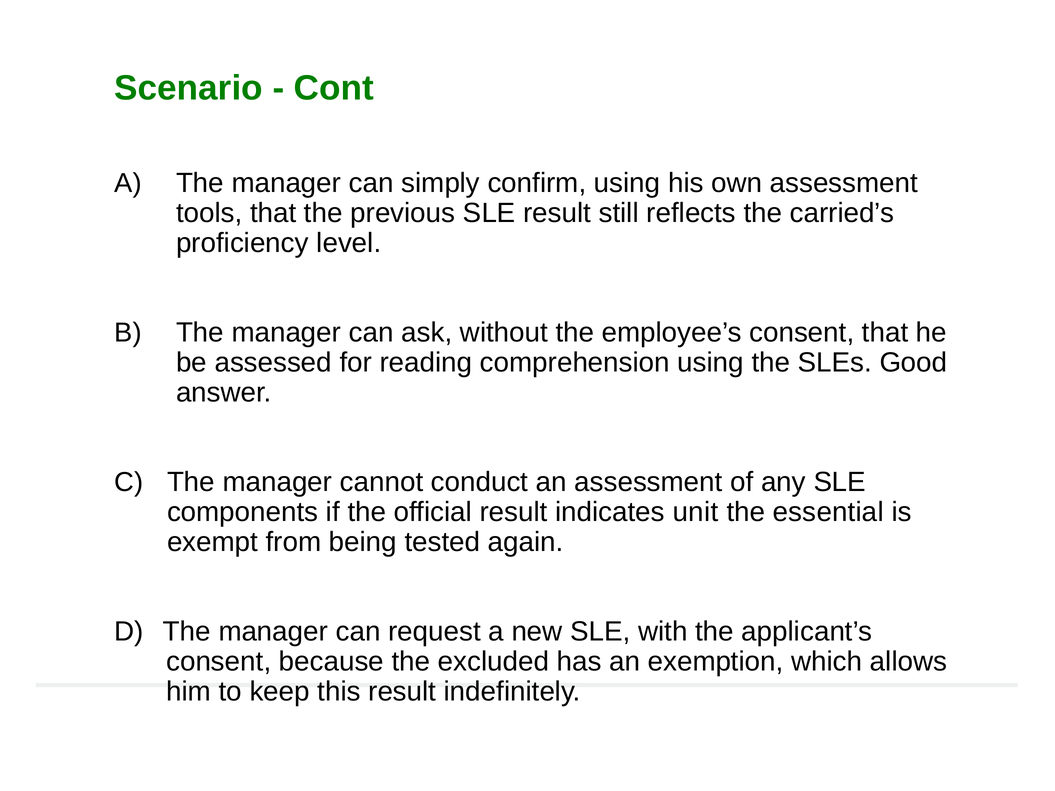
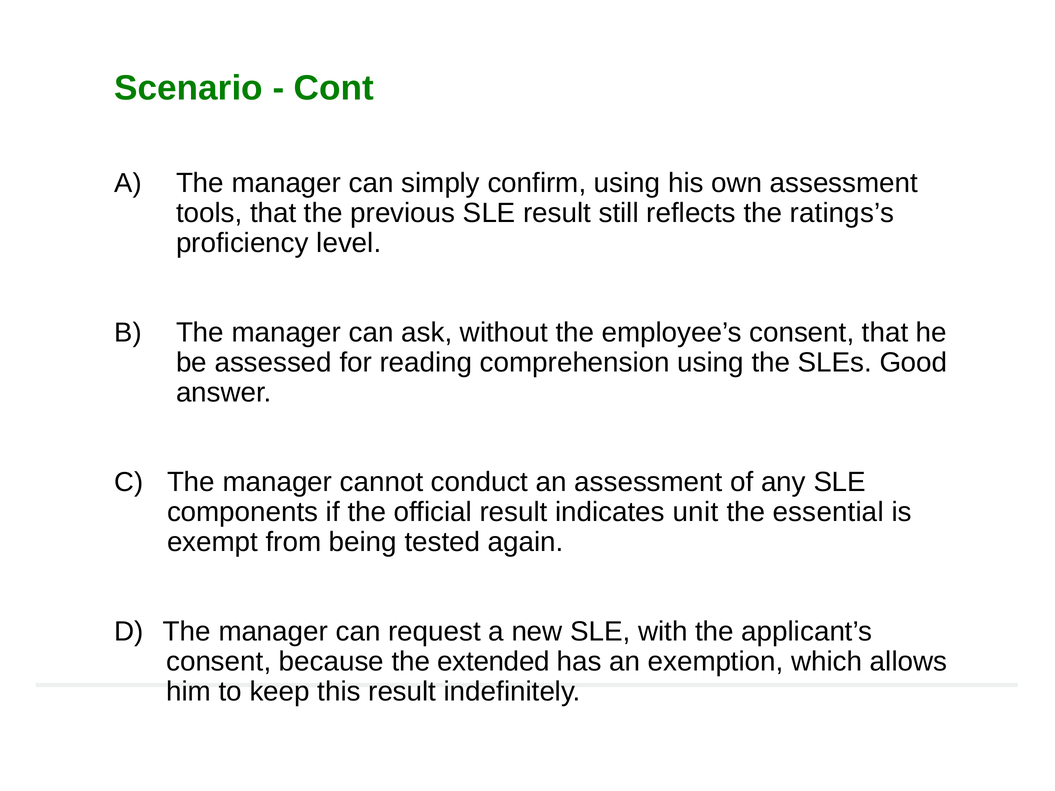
carried’s: carried’s -> ratings’s
excluded: excluded -> extended
